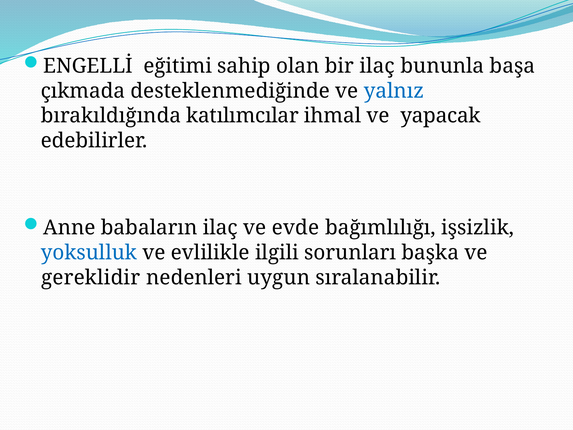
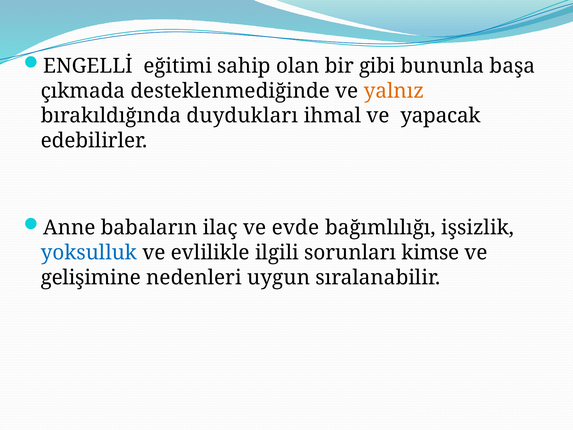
bir ilaç: ilaç -> gibi
yalnız colour: blue -> orange
katılımcılar: katılımcılar -> duydukları
başka: başka -> kimse
gereklidir: gereklidir -> gelişimine
